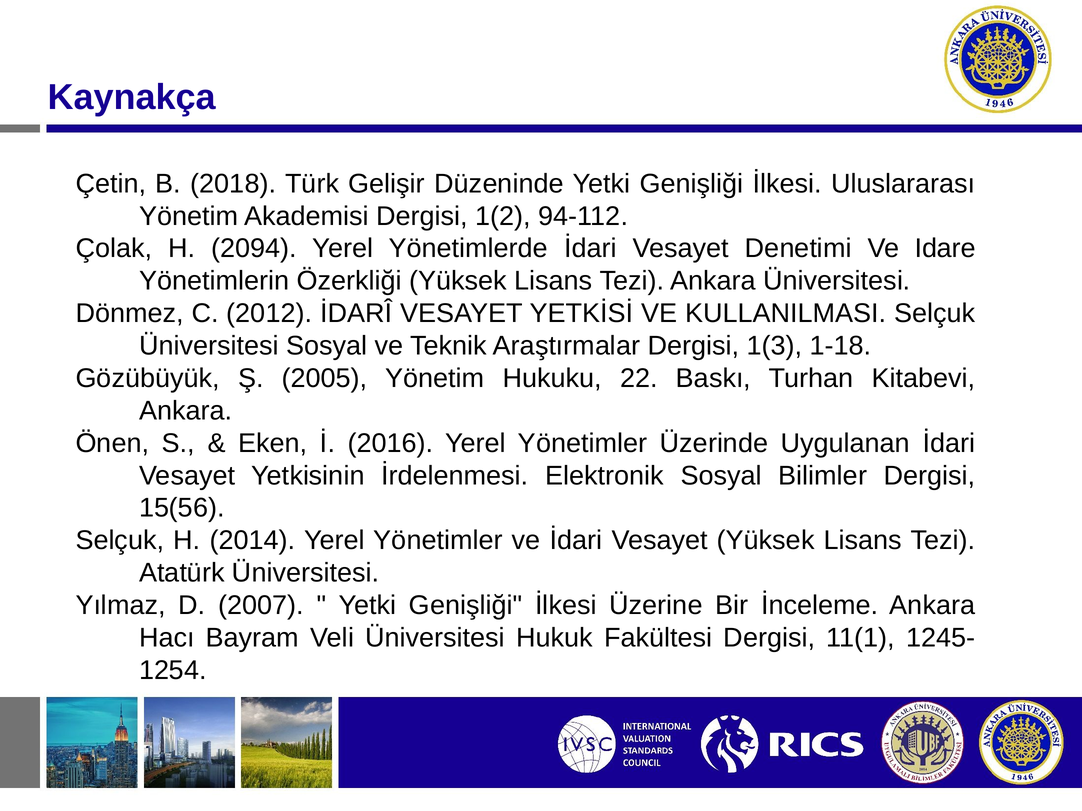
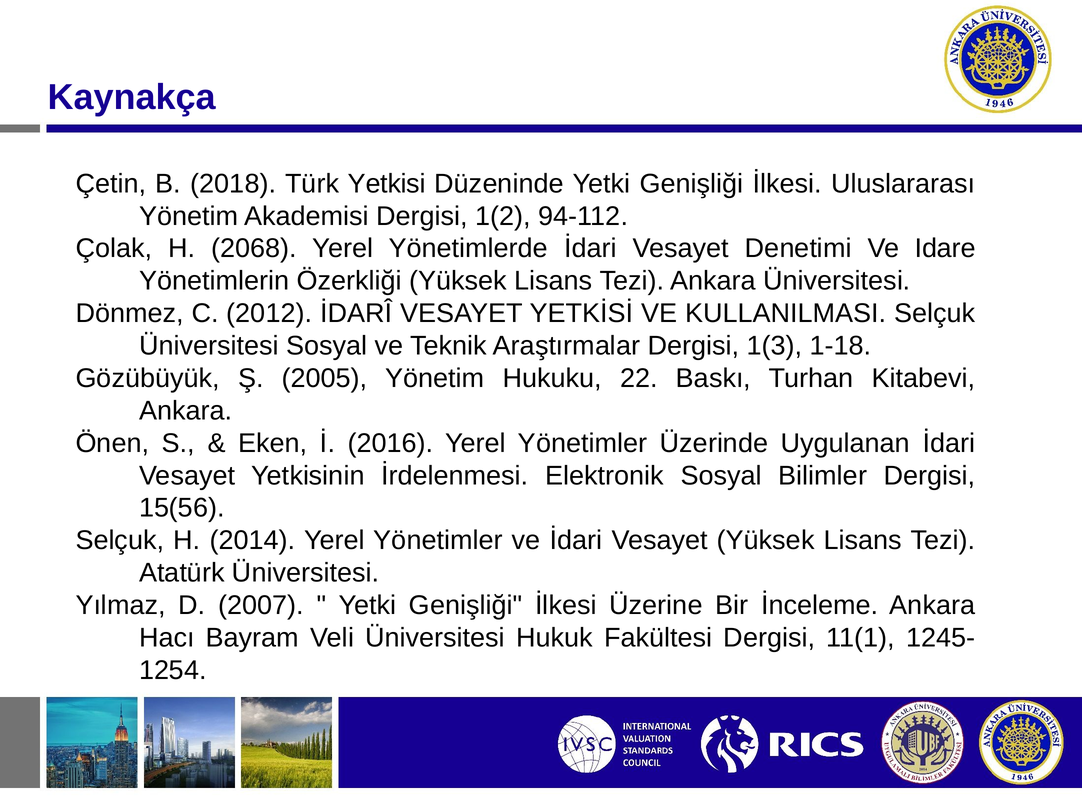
Gelişir: Gelişir -> Yetkisi
2094: 2094 -> 2068
